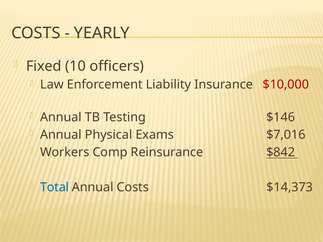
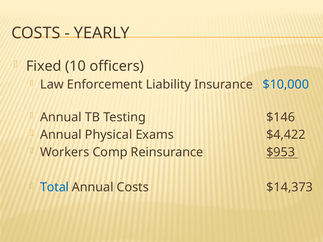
$10,000 colour: red -> blue
$7,016: $7,016 -> $4,422
$842: $842 -> $953
